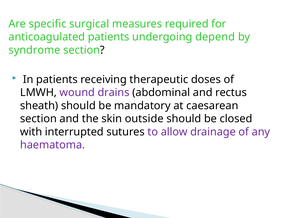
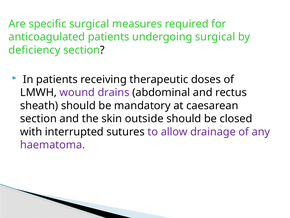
undergoing depend: depend -> surgical
syndrome: syndrome -> deficiency
